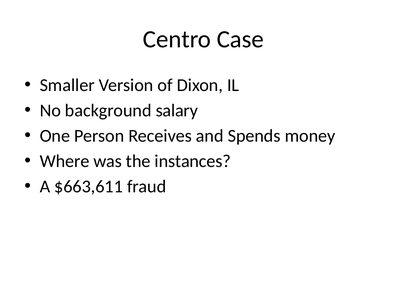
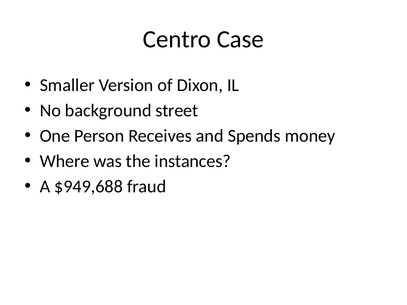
salary: salary -> street
$663,611: $663,611 -> $949,688
